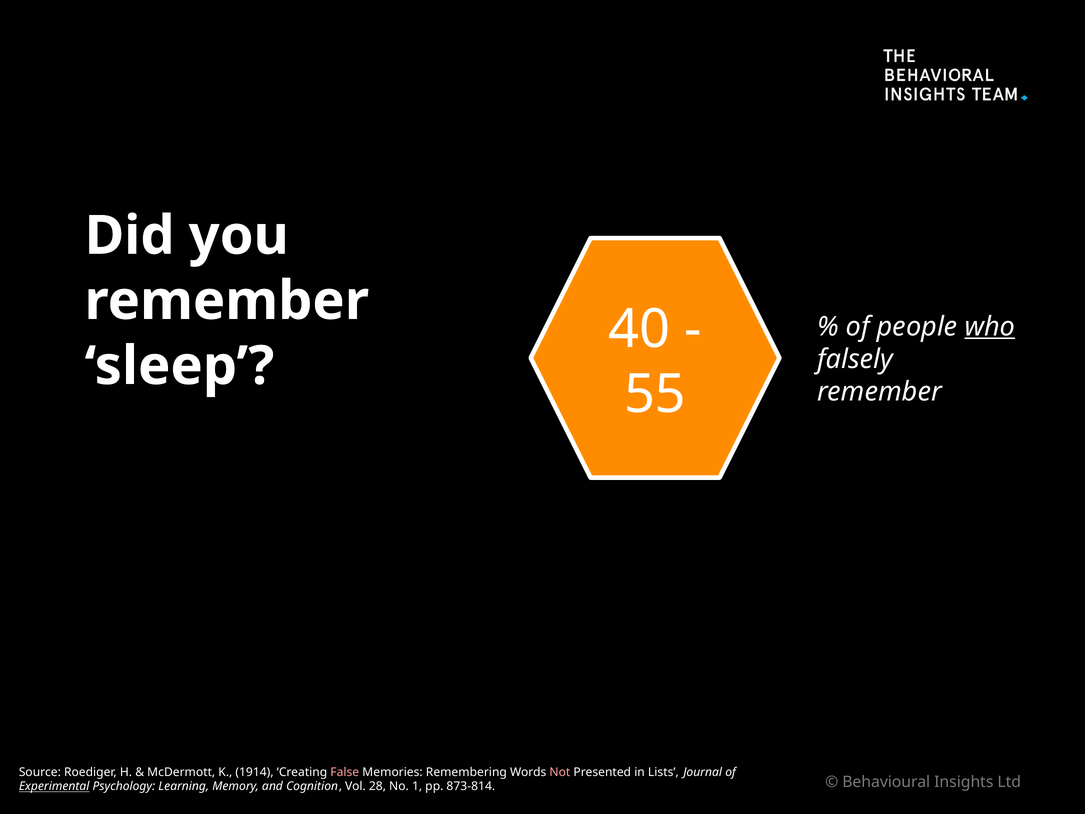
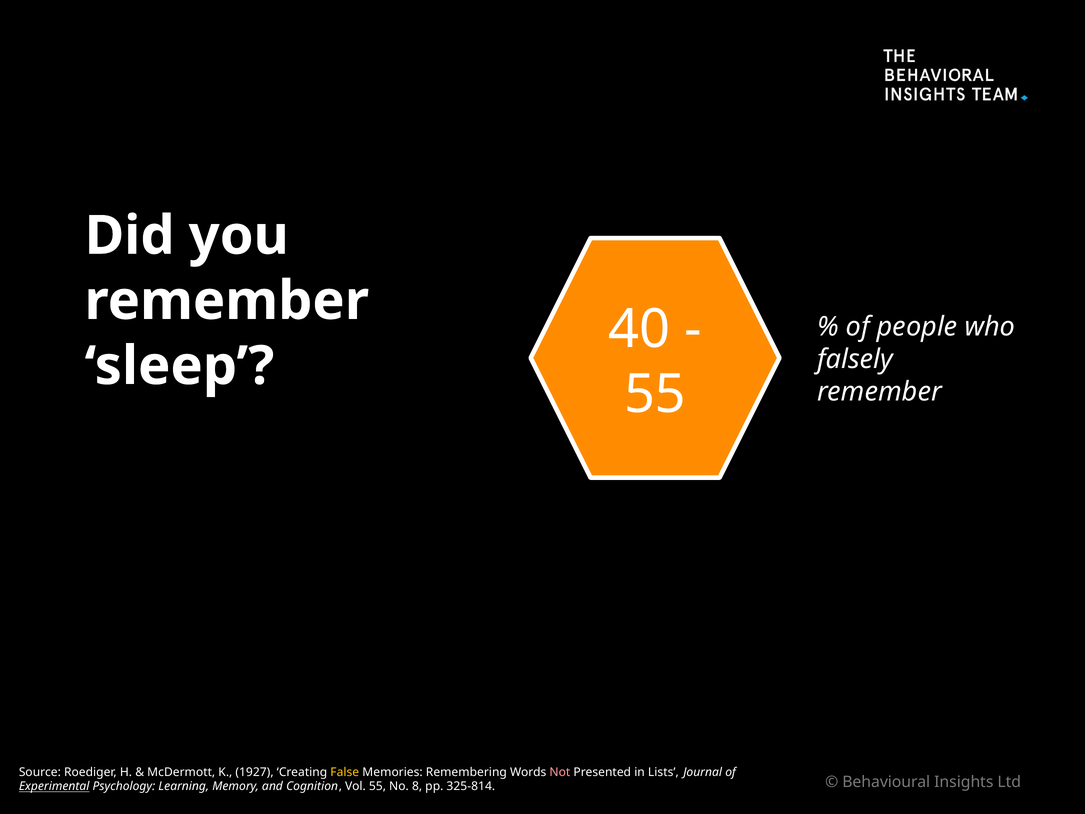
who underline: present -> none
1914: 1914 -> 1927
False colour: pink -> yellow
Vol 28: 28 -> 55
1: 1 -> 8
873-814: 873-814 -> 325-814
